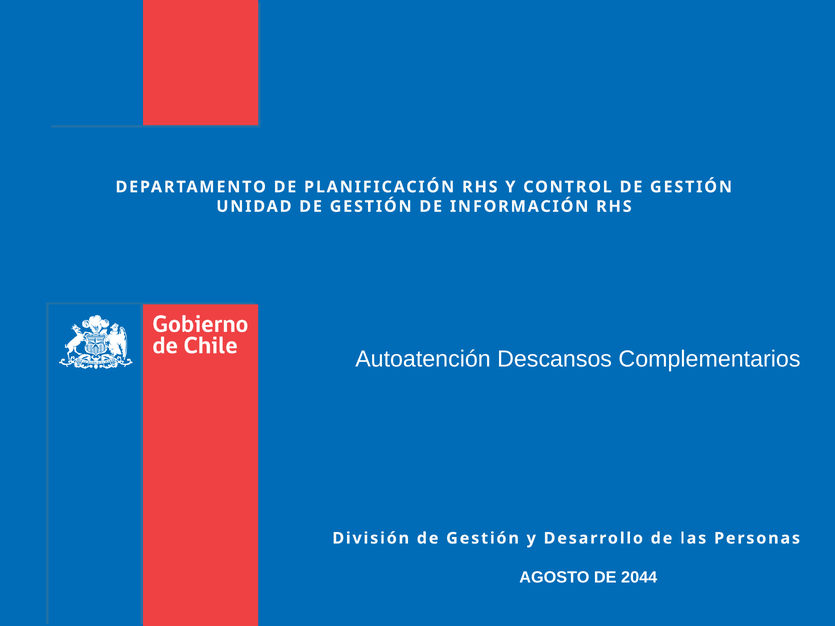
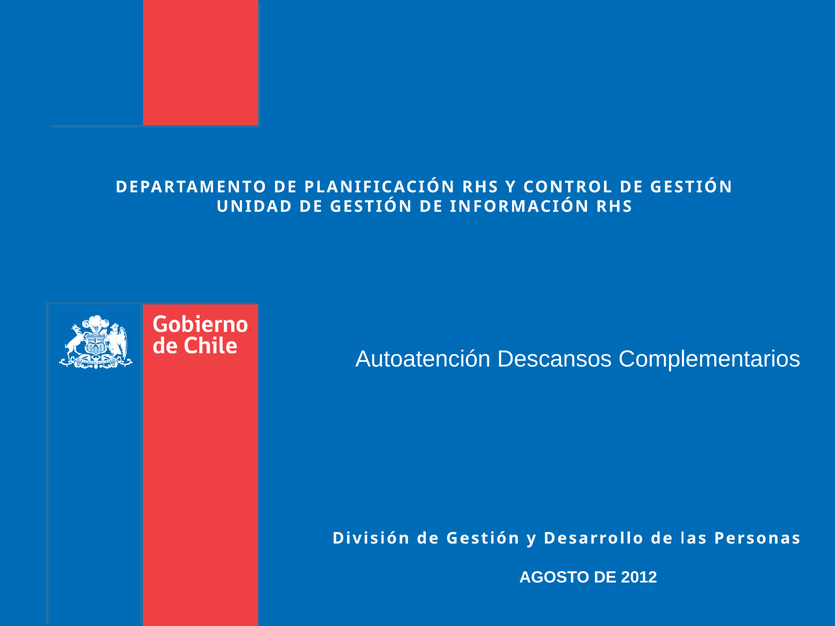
2044: 2044 -> 2012
